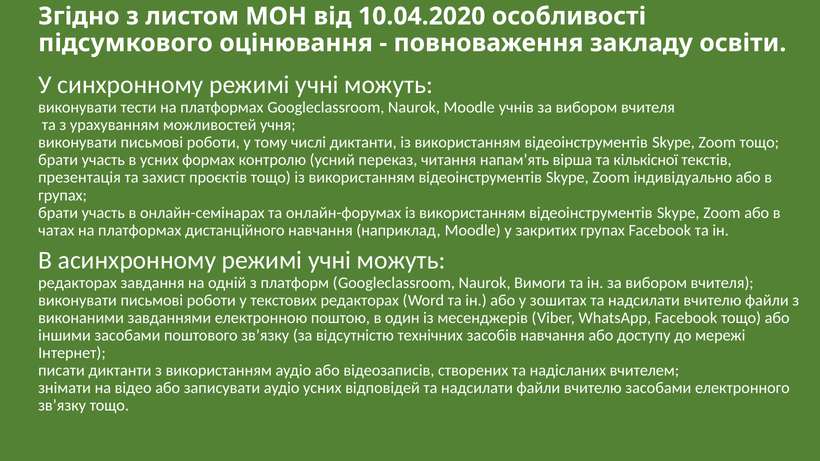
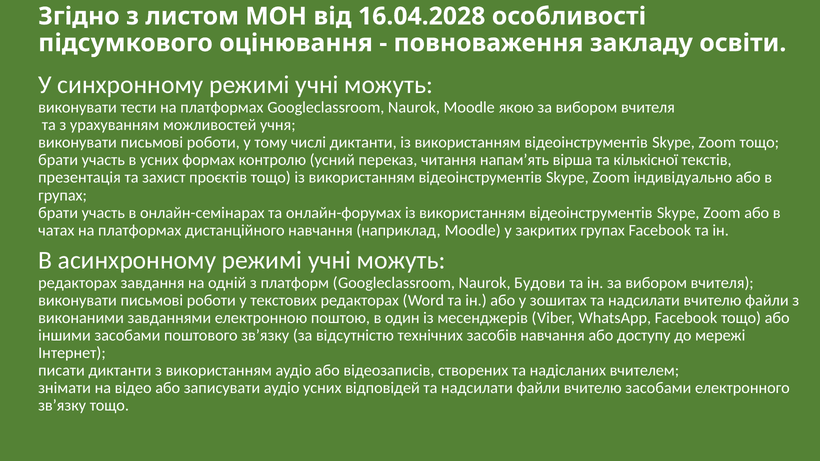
10.04.2020: 10.04.2020 -> 16.04.2028
учнів: учнів -> якою
Вимоги: Вимоги -> Будови
